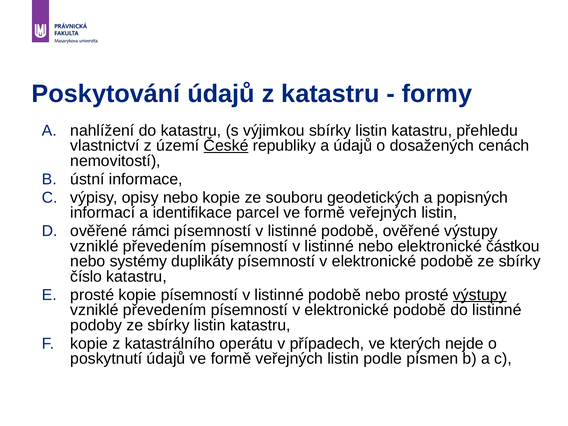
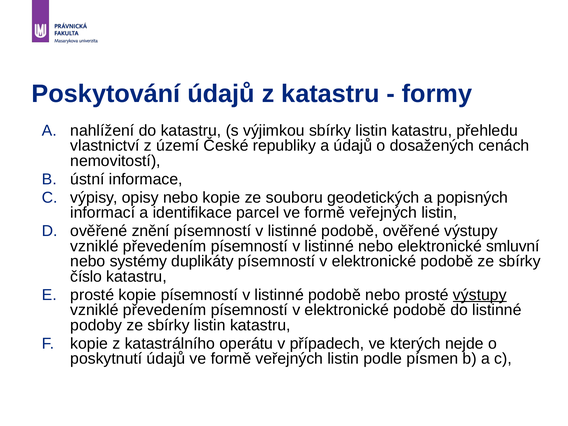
České underline: present -> none
rámci: rámci -> znění
částkou: částkou -> smluvní
